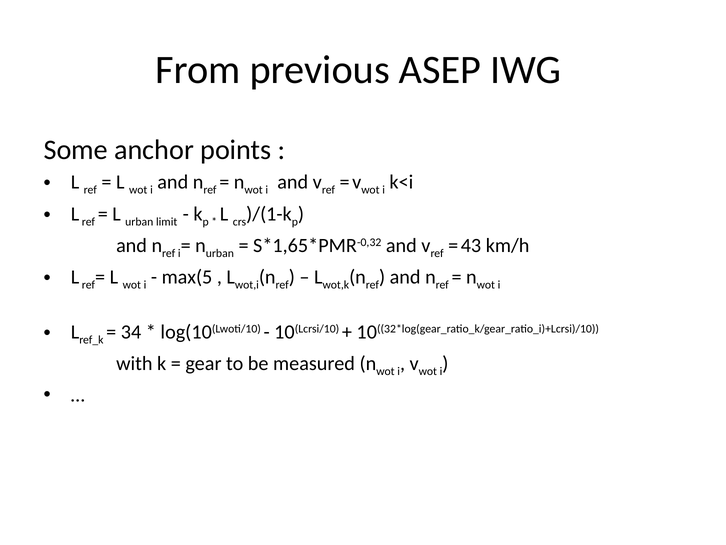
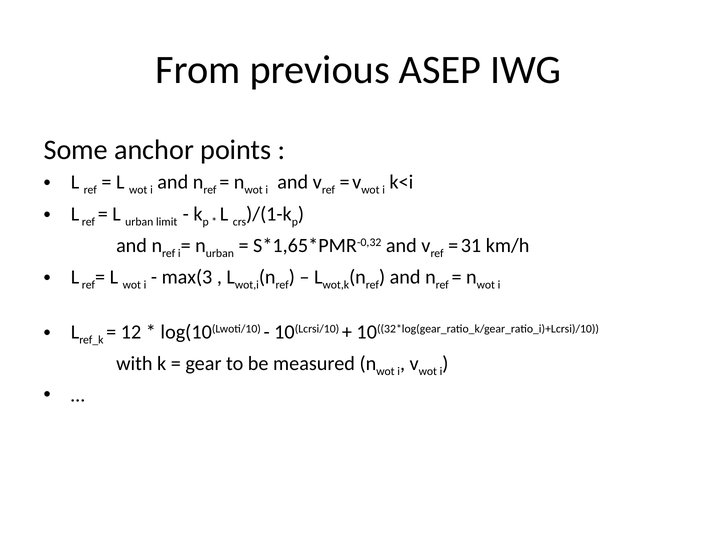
43: 43 -> 31
max(5: max(5 -> max(3
34: 34 -> 12
